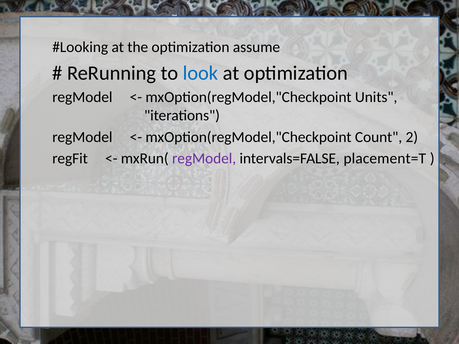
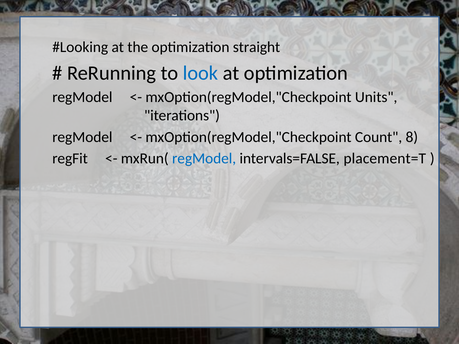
assume: assume -> straight
2: 2 -> 8
regModel at (204, 159) colour: purple -> blue
